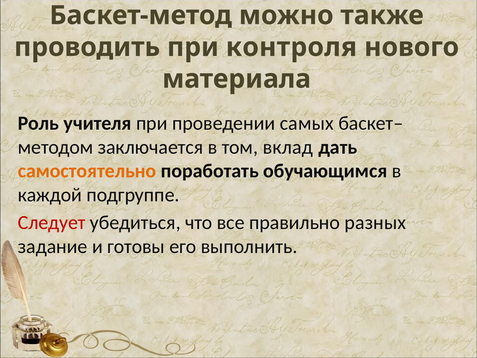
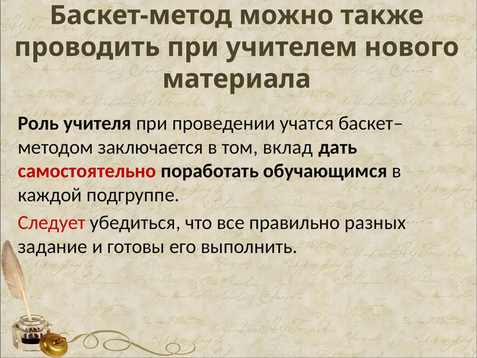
контроля: контроля -> учителем
самых: самых -> учатся
самостоятельно colour: orange -> red
